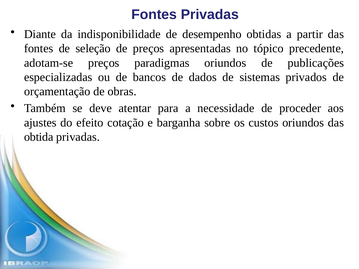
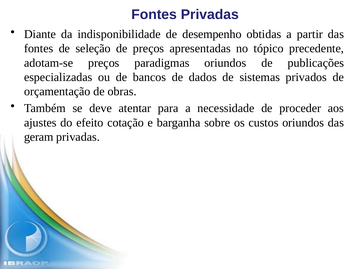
obtida: obtida -> geram
